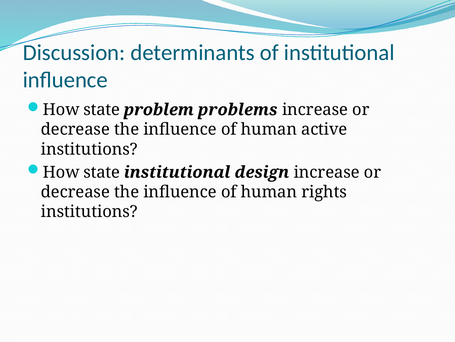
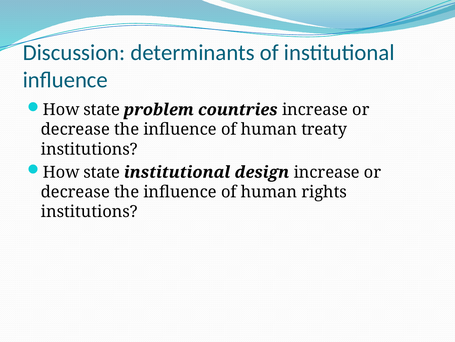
problems: problems -> countries
active: active -> treaty
